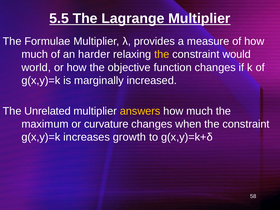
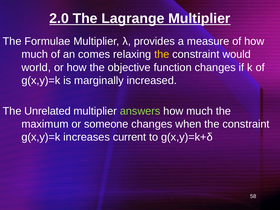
5.5: 5.5 -> 2.0
harder: harder -> comes
answers colour: yellow -> light green
curvature: curvature -> someone
growth: growth -> current
